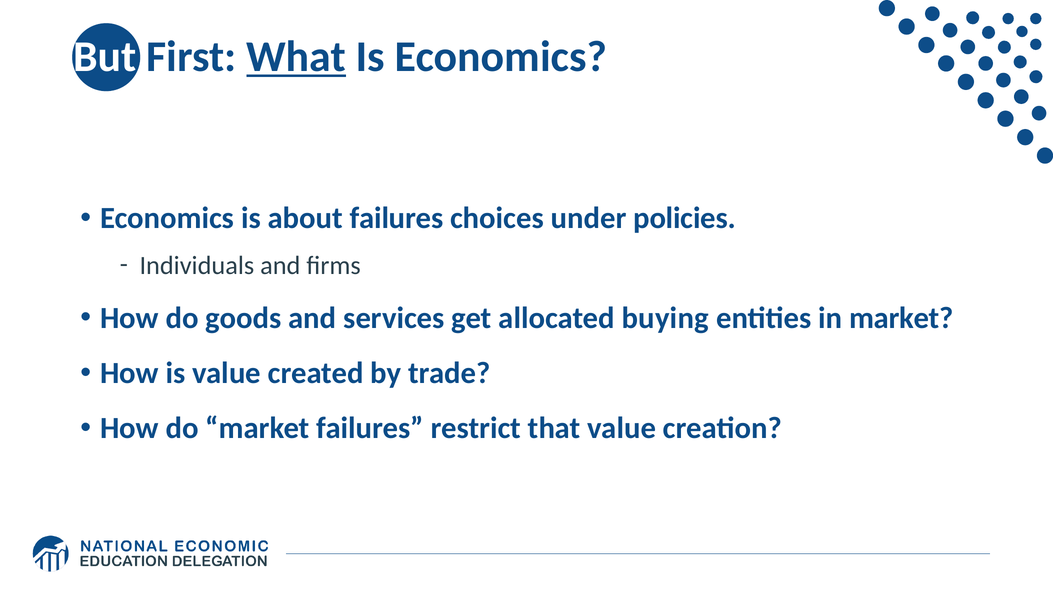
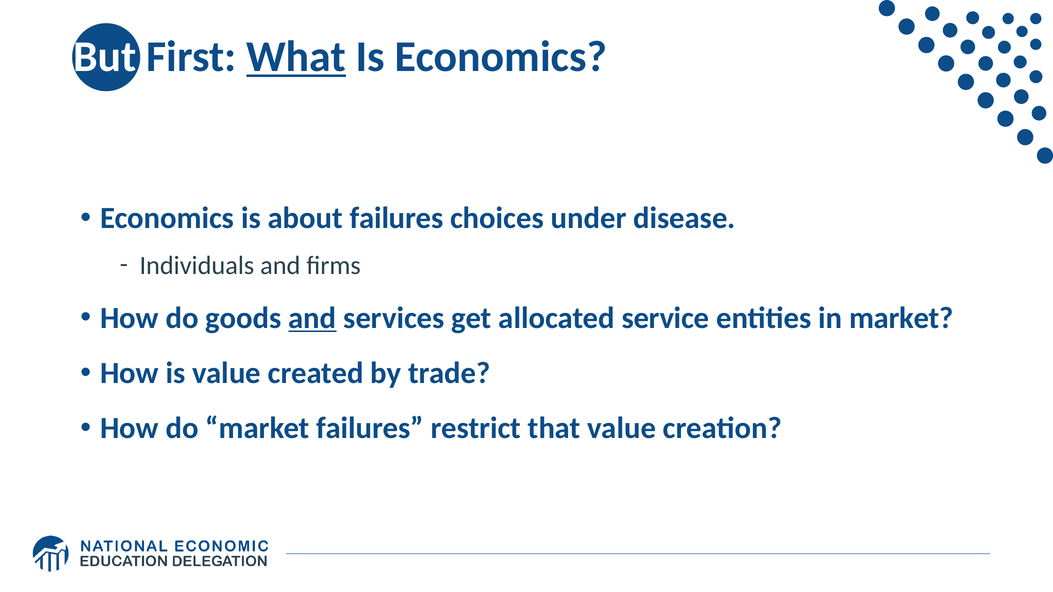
policies: policies -> disease
and at (312, 318) underline: none -> present
buying: buying -> service
